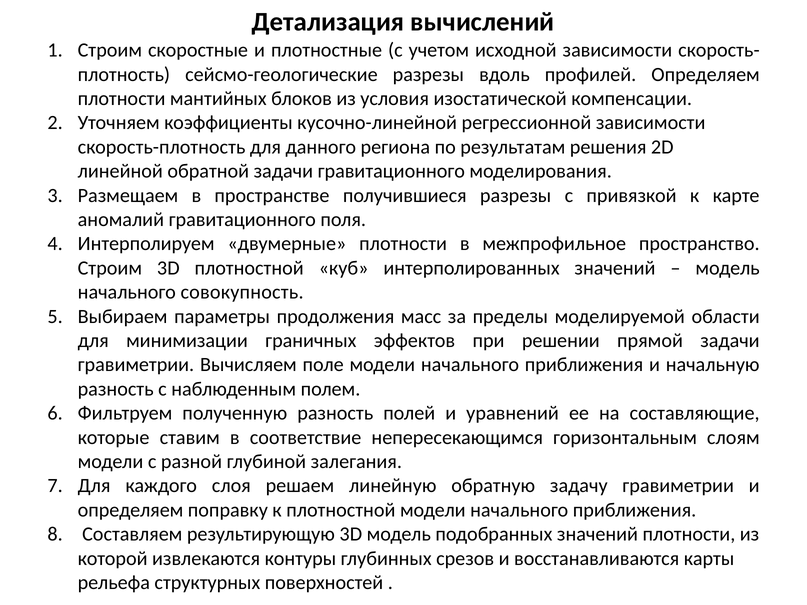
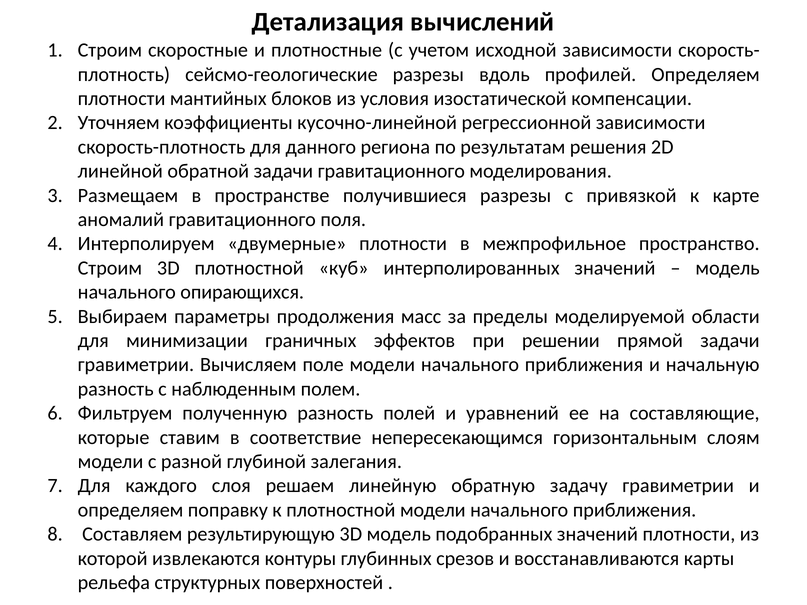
совокупность: совокупность -> опирающихся
